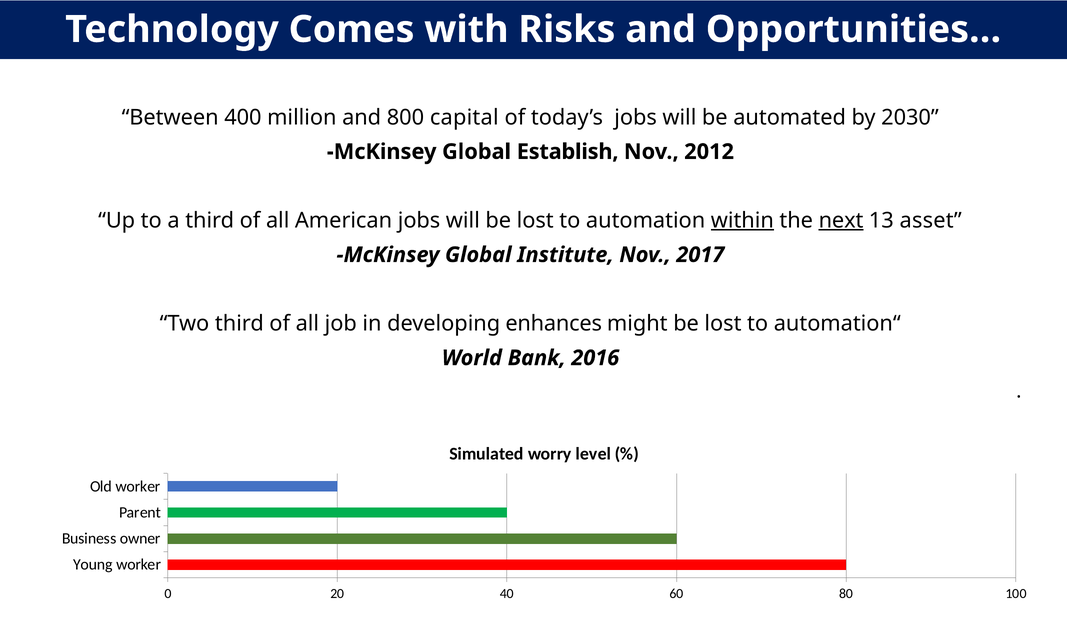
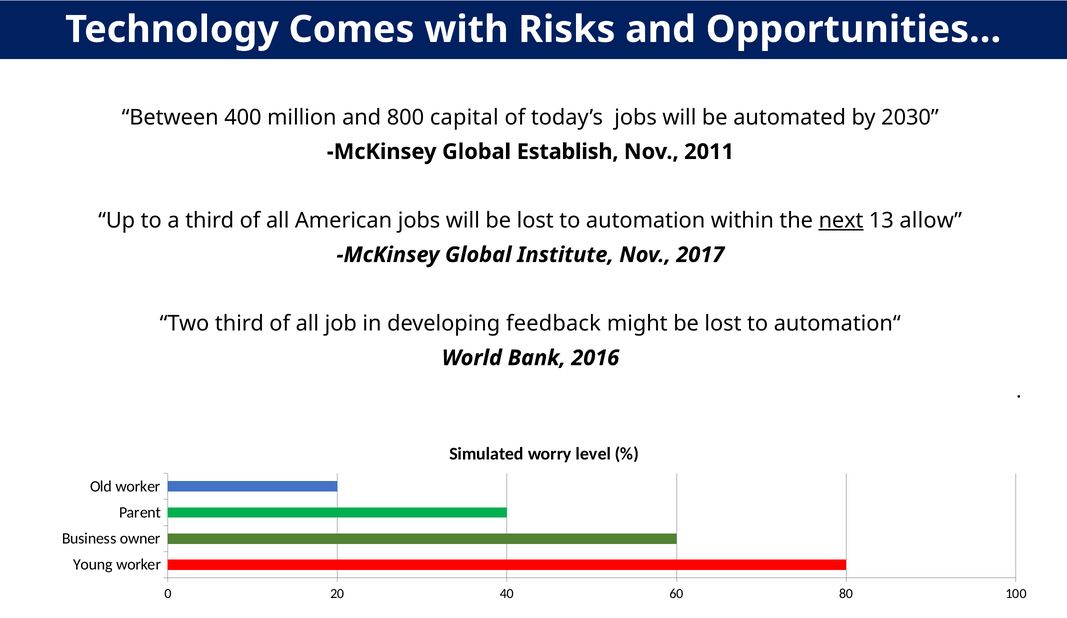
2012: 2012 -> 2011
within underline: present -> none
asset: asset -> allow
enhances: enhances -> feedback
